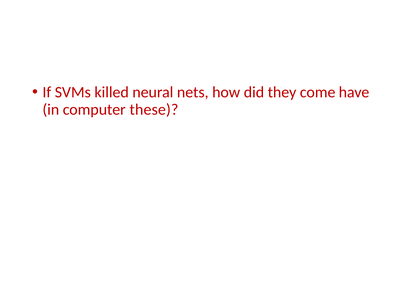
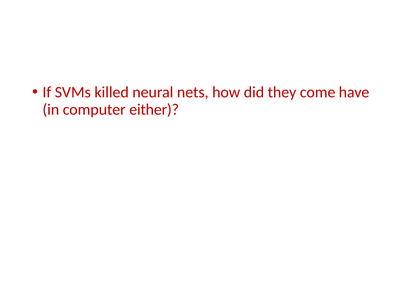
these: these -> either
